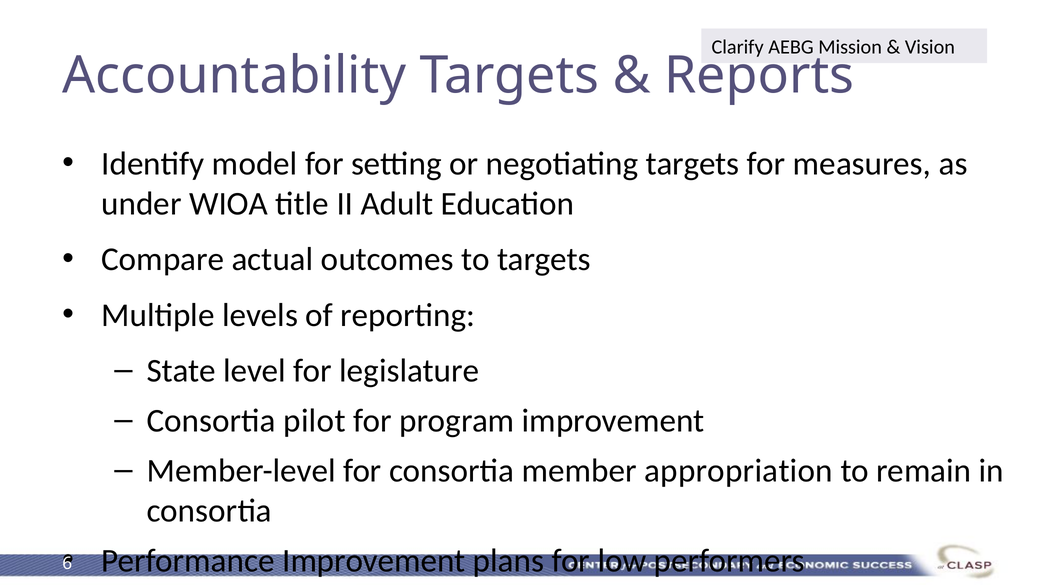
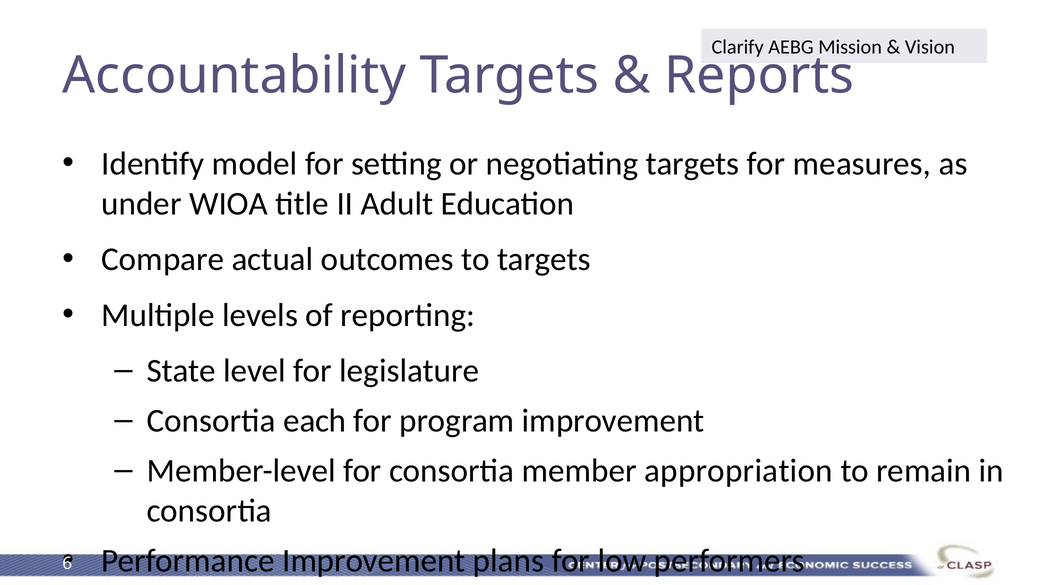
pilot: pilot -> each
